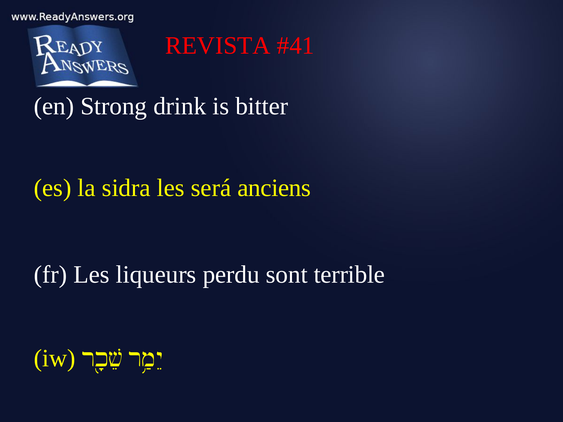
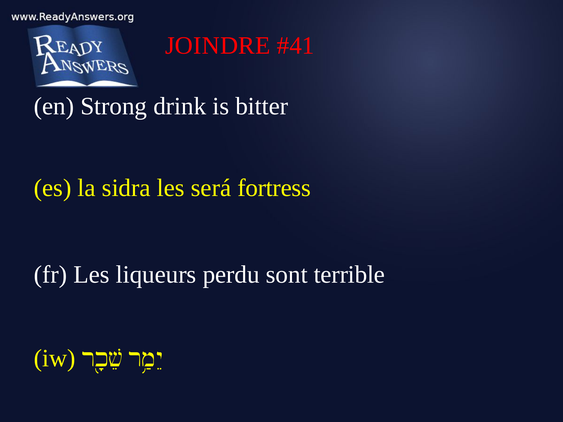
REVISTA: REVISTA -> JOINDRE
anciens: anciens -> fortress
